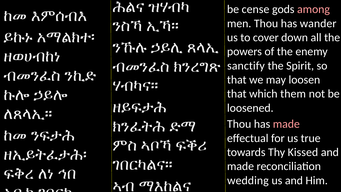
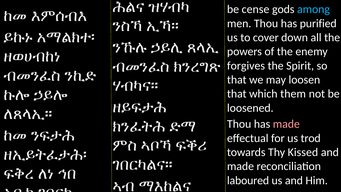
among colour: pink -> light blue
wander: wander -> purified
sanctify: sanctify -> forgives
true: true -> trod
wedding: wedding -> laboured
